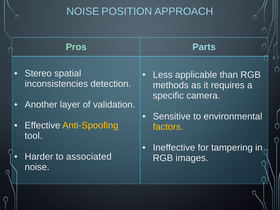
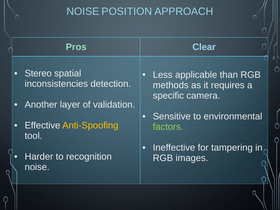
Parts: Parts -> Clear
factors colour: yellow -> light green
associated: associated -> recognition
